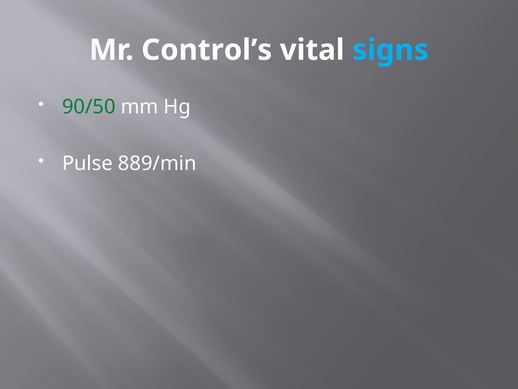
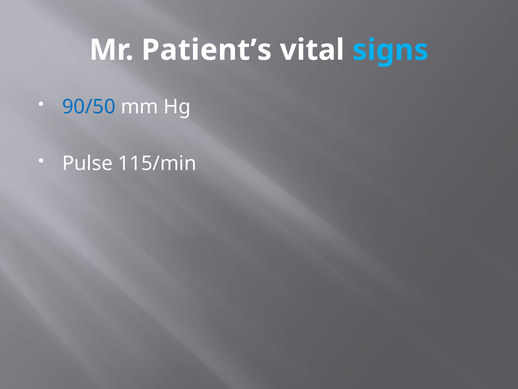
Control’s: Control’s -> Patient’s
90/50 colour: green -> blue
889/min: 889/min -> 115/min
